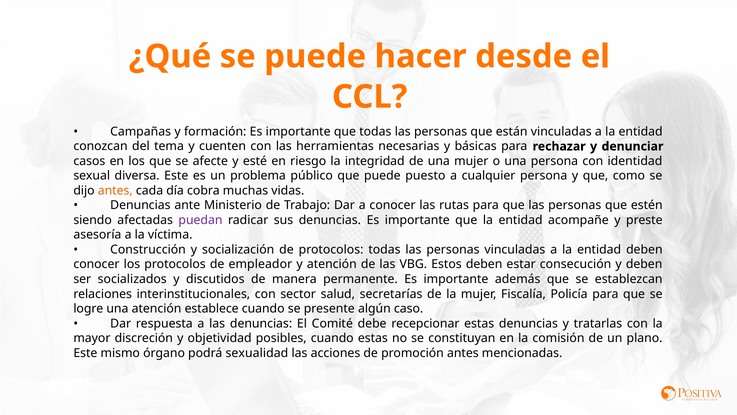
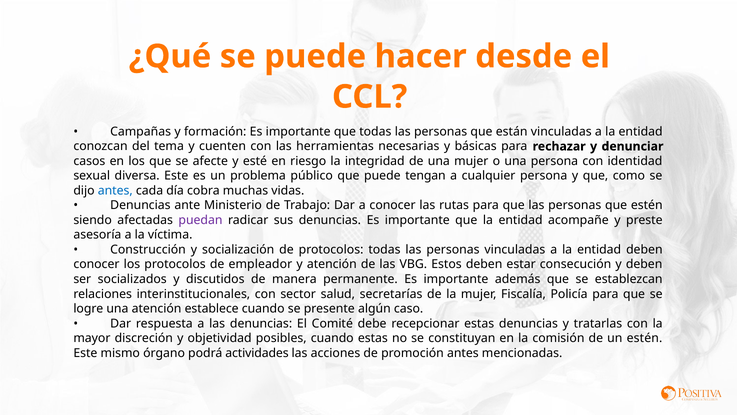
puesto: puesto -> tengan
antes at (115, 190) colour: orange -> blue
un plano: plano -> estén
sexualidad: sexualidad -> actividades
